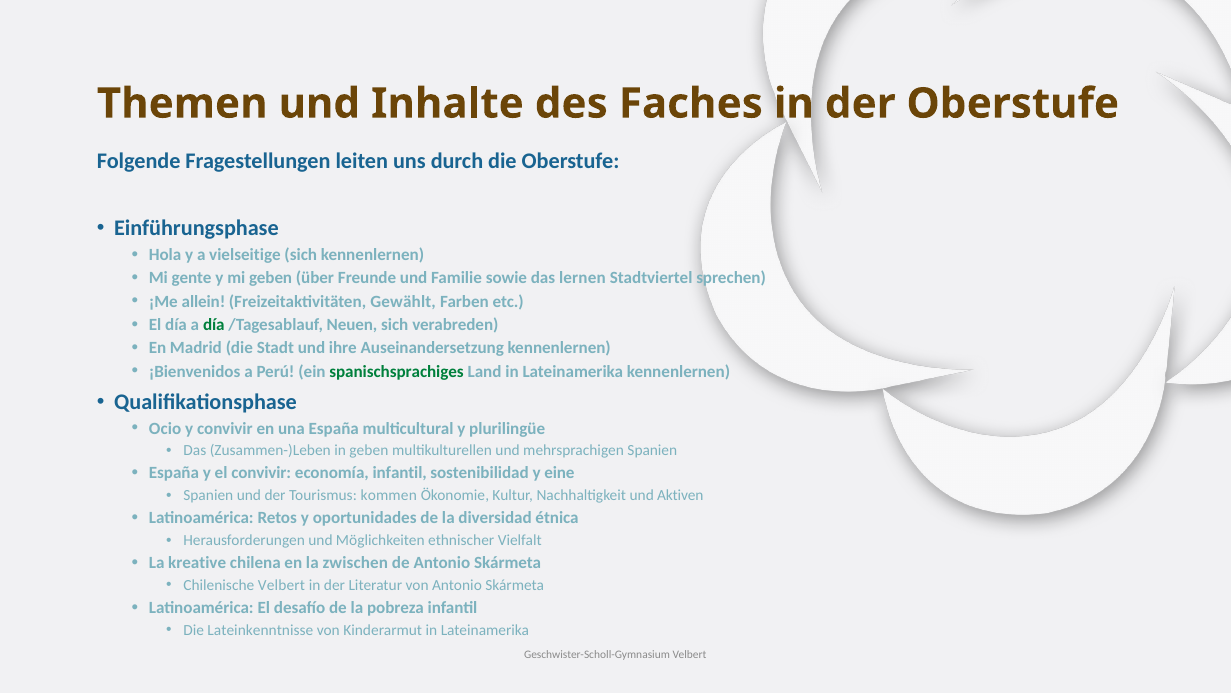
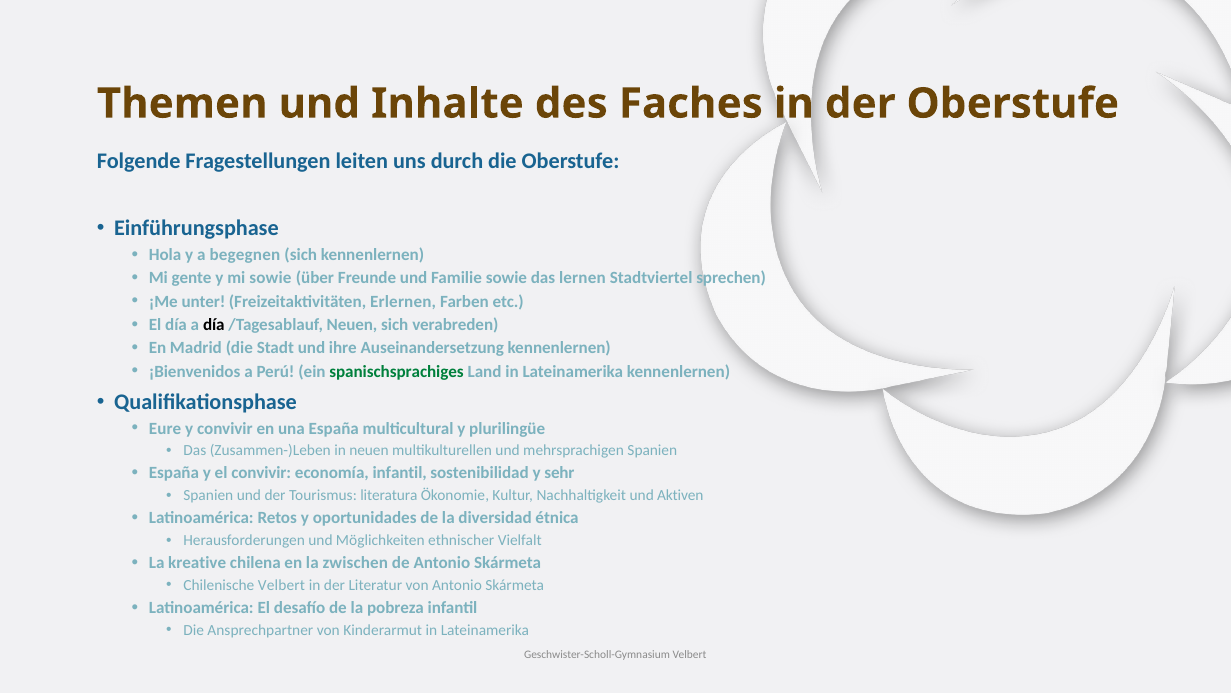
vielseitige: vielseitige -> begegnen
mi geben: geben -> sowie
allein: allein -> unter
Gewählt: Gewählt -> Erlernen
día at (214, 324) colour: green -> black
Ocio: Ocio -> Eure
in geben: geben -> neuen
eine: eine -> sehr
kommen: kommen -> literatura
Lateinkenntnisse: Lateinkenntnisse -> Ansprechpartner
